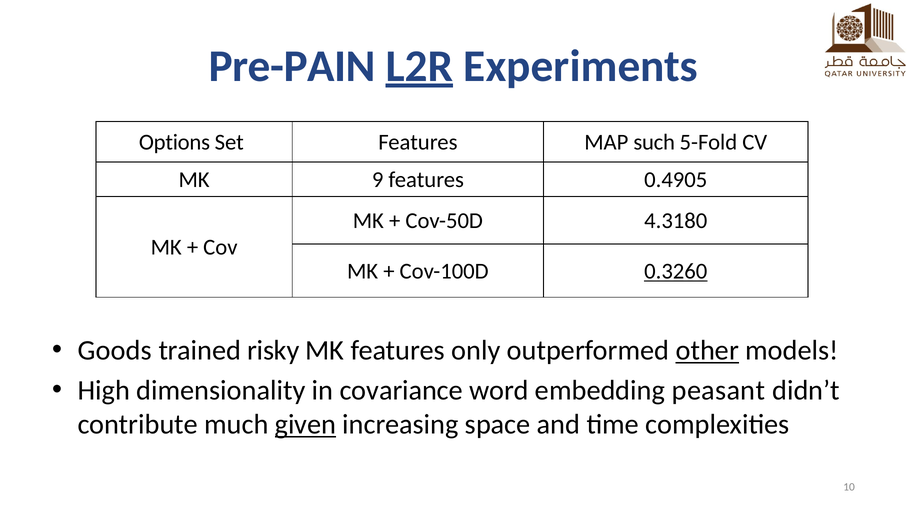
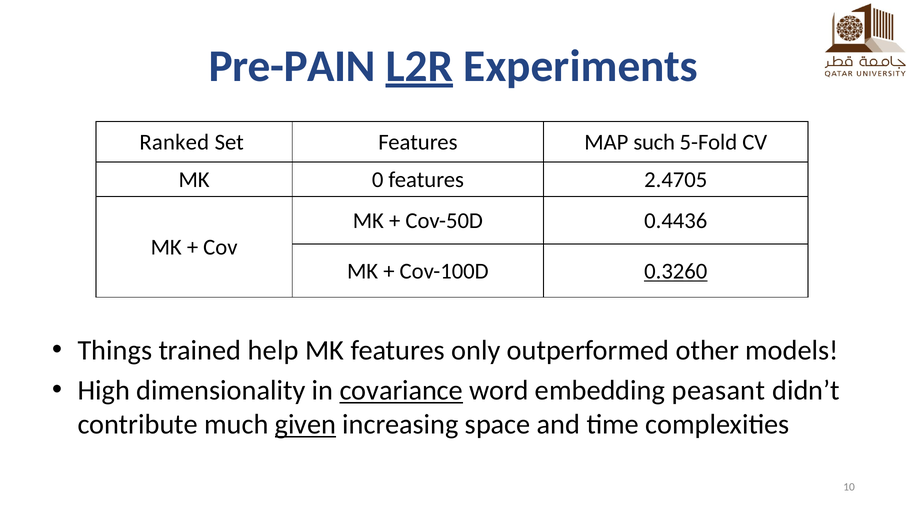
Options: Options -> Ranked
9: 9 -> 0
0.4905: 0.4905 -> 2.4705
4.3180: 4.3180 -> 0.4436
Goods: Goods -> Things
risky: risky -> help
other underline: present -> none
covariance underline: none -> present
